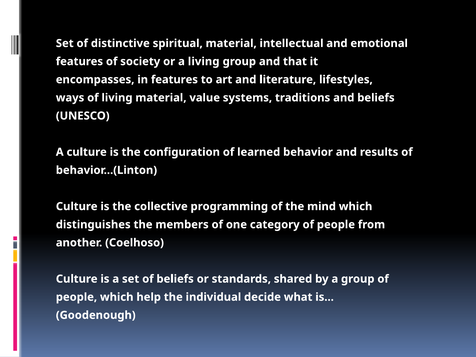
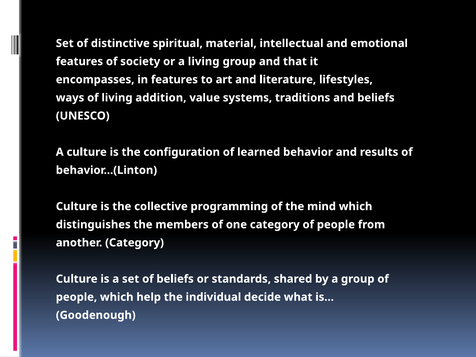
living material: material -> addition
another Coelhoso: Coelhoso -> Category
